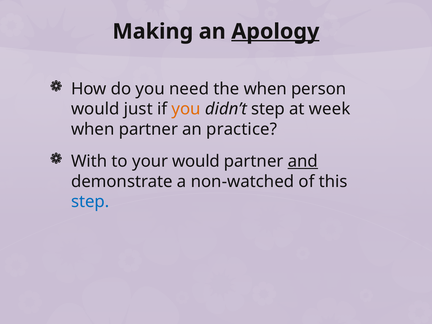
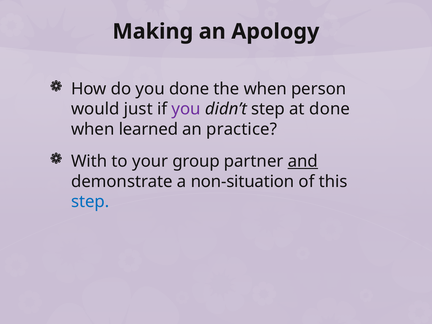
Apology underline: present -> none
you need: need -> done
you at (186, 109) colour: orange -> purple
at week: week -> done
when partner: partner -> learned
your would: would -> group
non-watched: non-watched -> non-situation
